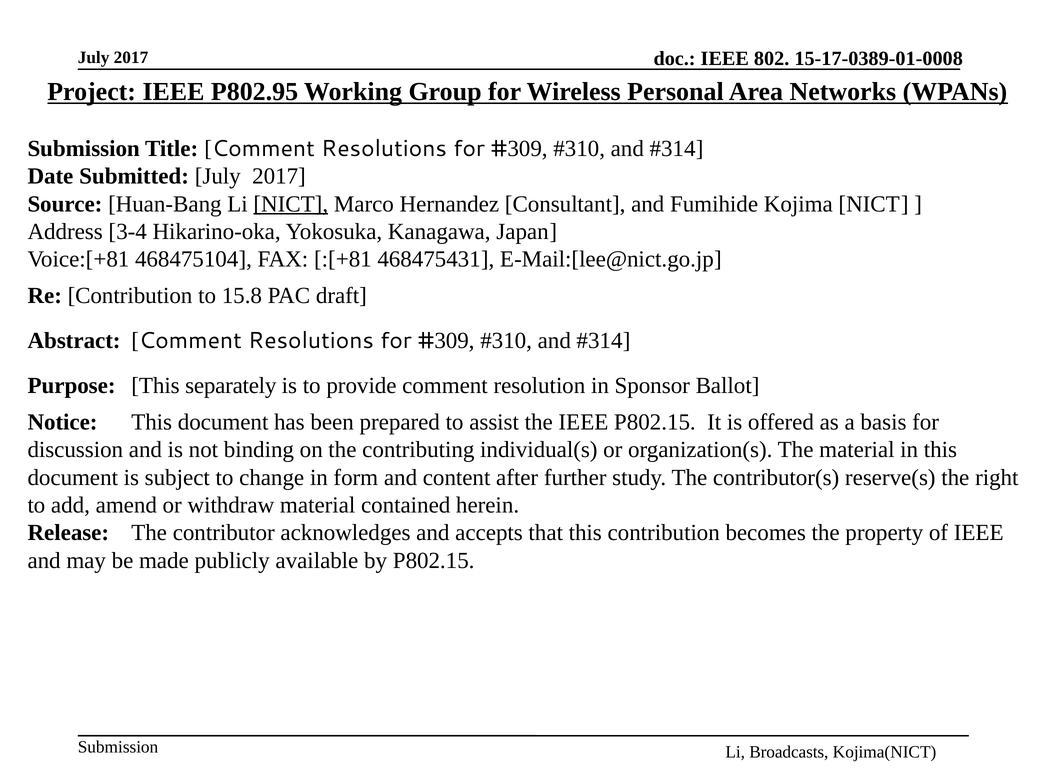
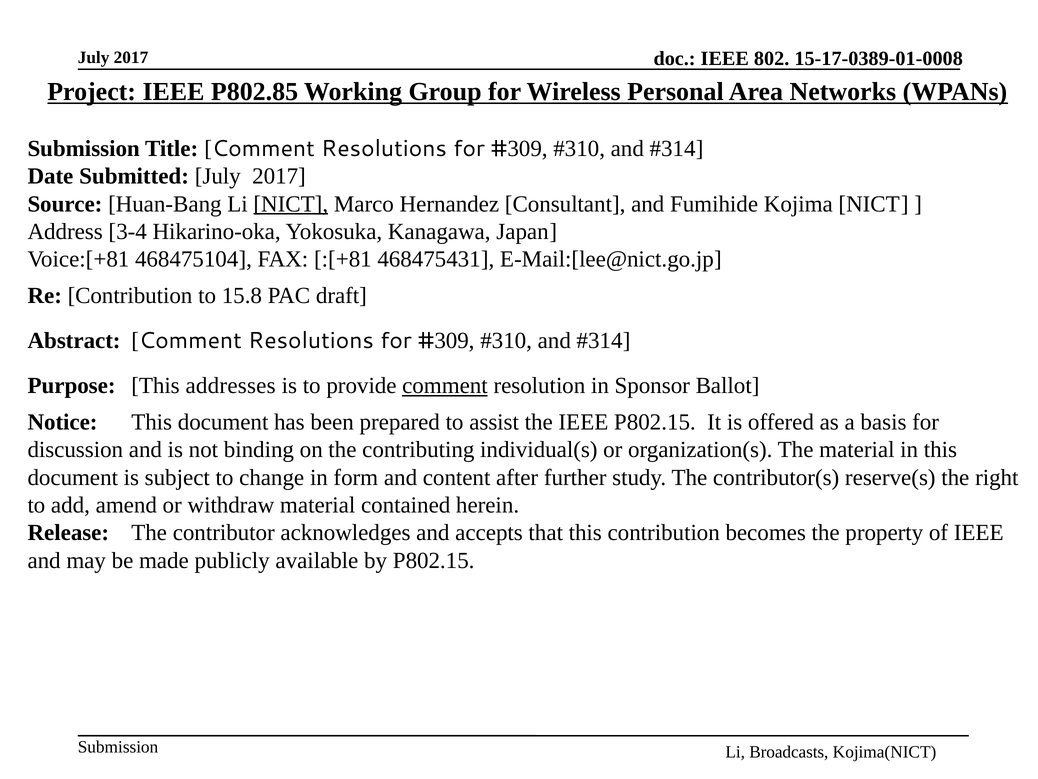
P802.95: P802.95 -> P802.85
separately: separately -> addresses
comment at (445, 386) underline: none -> present
